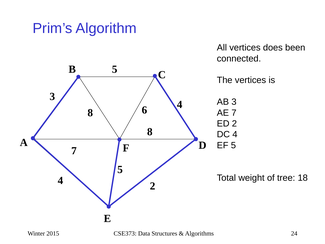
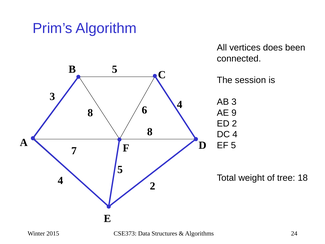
The vertices: vertices -> session
AE 7: 7 -> 9
